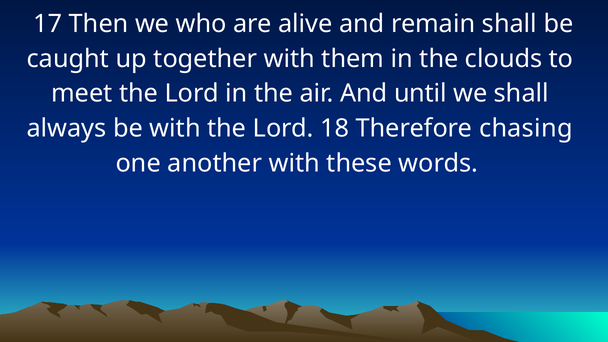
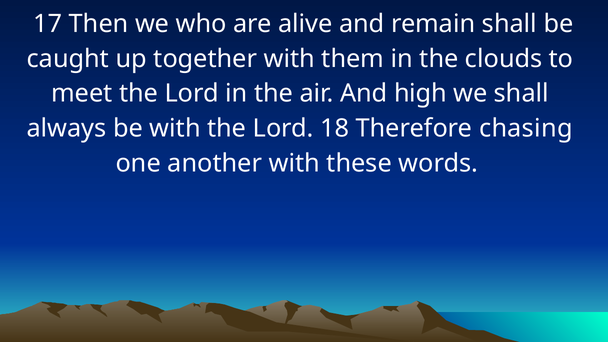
until: until -> high
